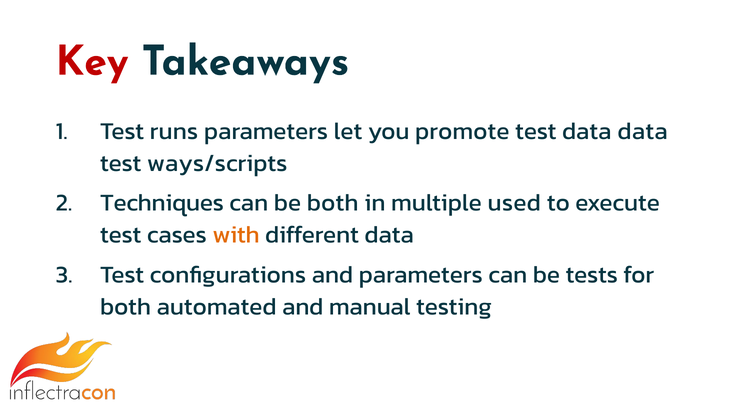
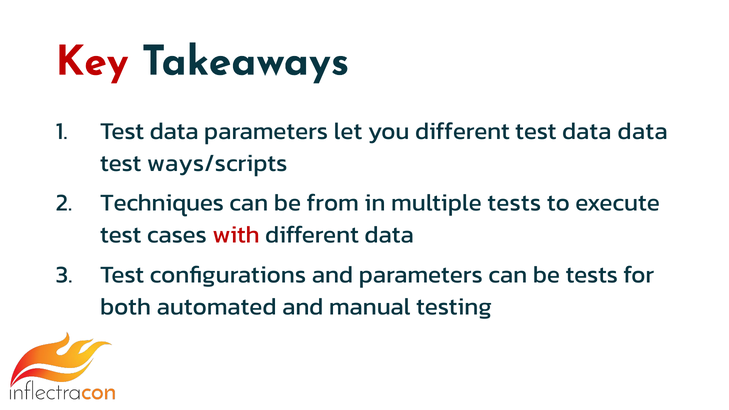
runs at (174, 131): runs -> data
you promote: promote -> different
be both: both -> from
multiple used: used -> tests
with colour: orange -> red
